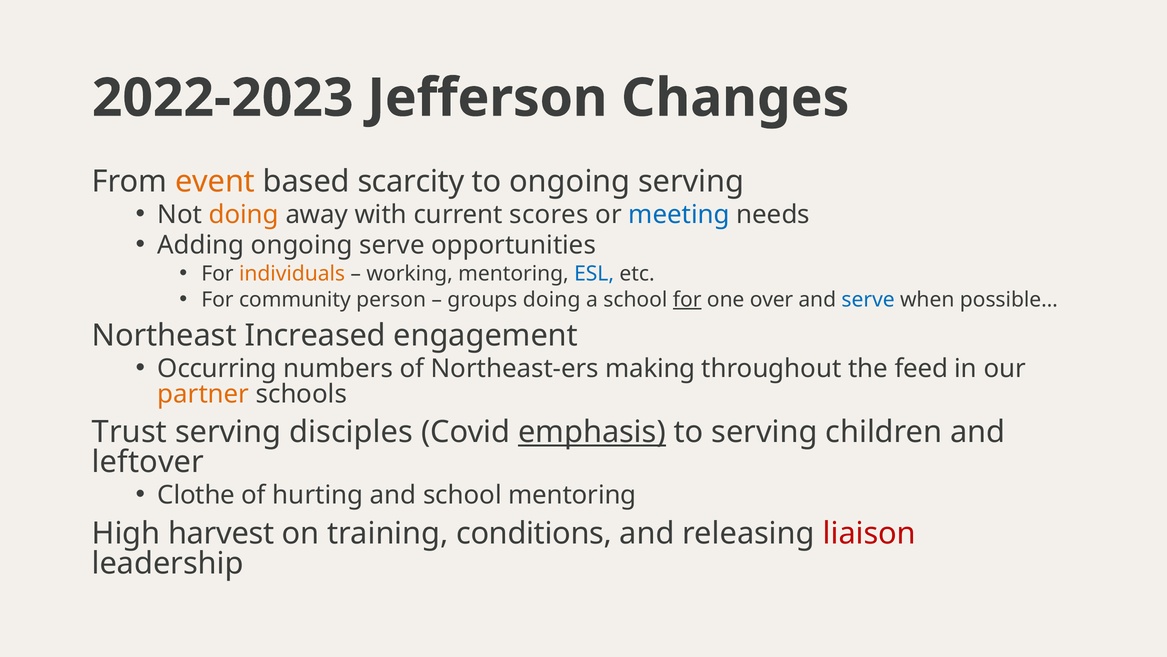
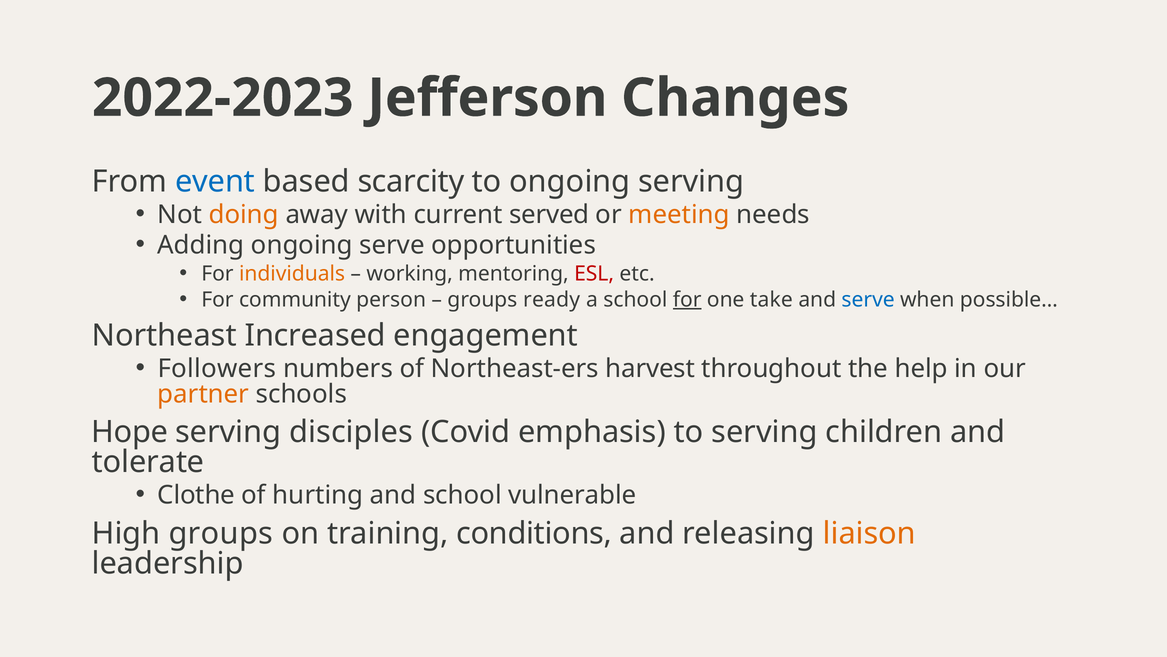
event colour: orange -> blue
scores: scores -> served
meeting colour: blue -> orange
ESL colour: blue -> red
groups doing: doing -> ready
over: over -> take
Occurring: Occurring -> Followers
making: making -> harvest
feed: feed -> help
Trust: Trust -> Hope
emphasis underline: present -> none
leftover: leftover -> tolerate
school mentoring: mentoring -> vulnerable
High harvest: harvest -> groups
liaison colour: red -> orange
